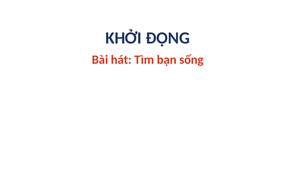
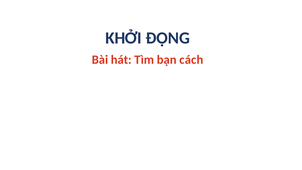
sống: sống -> cách
